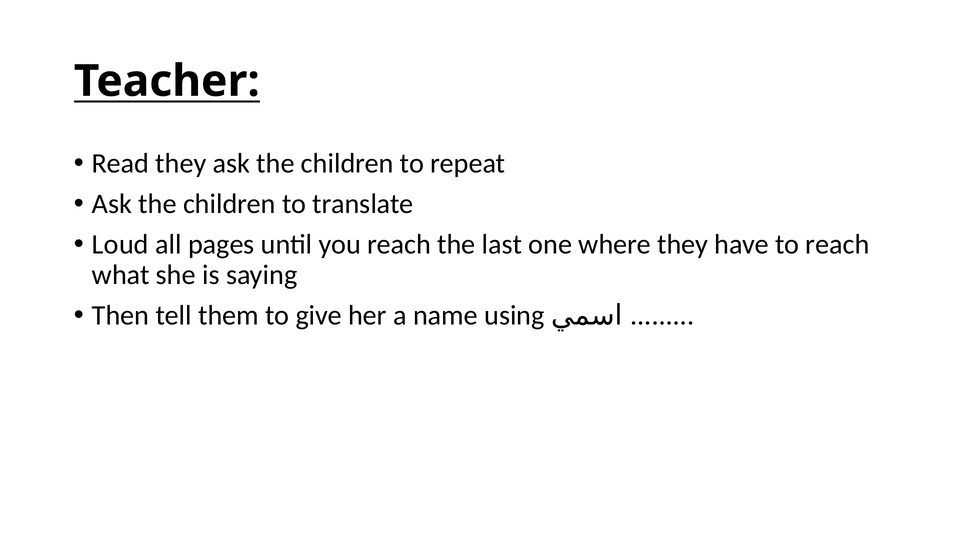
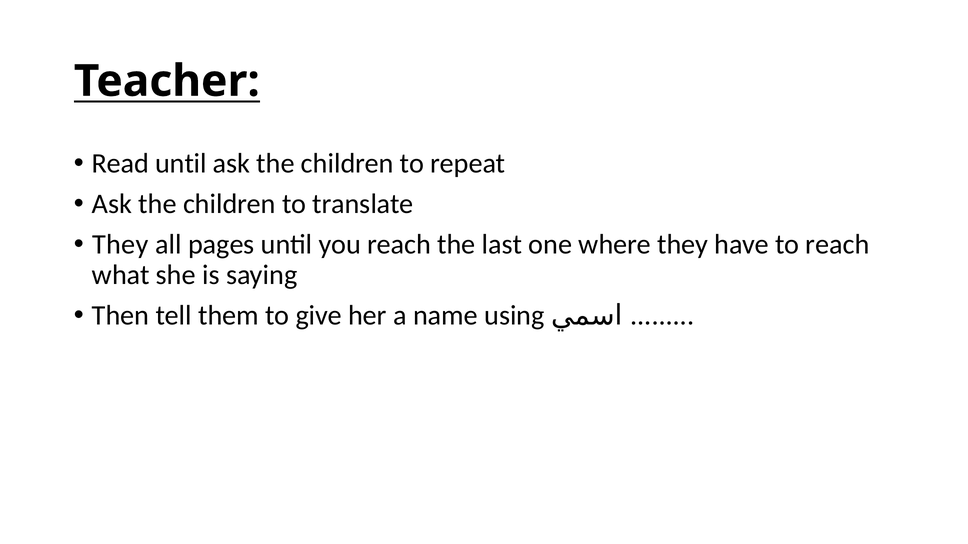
Read they: they -> until
Loud at (120, 245): Loud -> They
